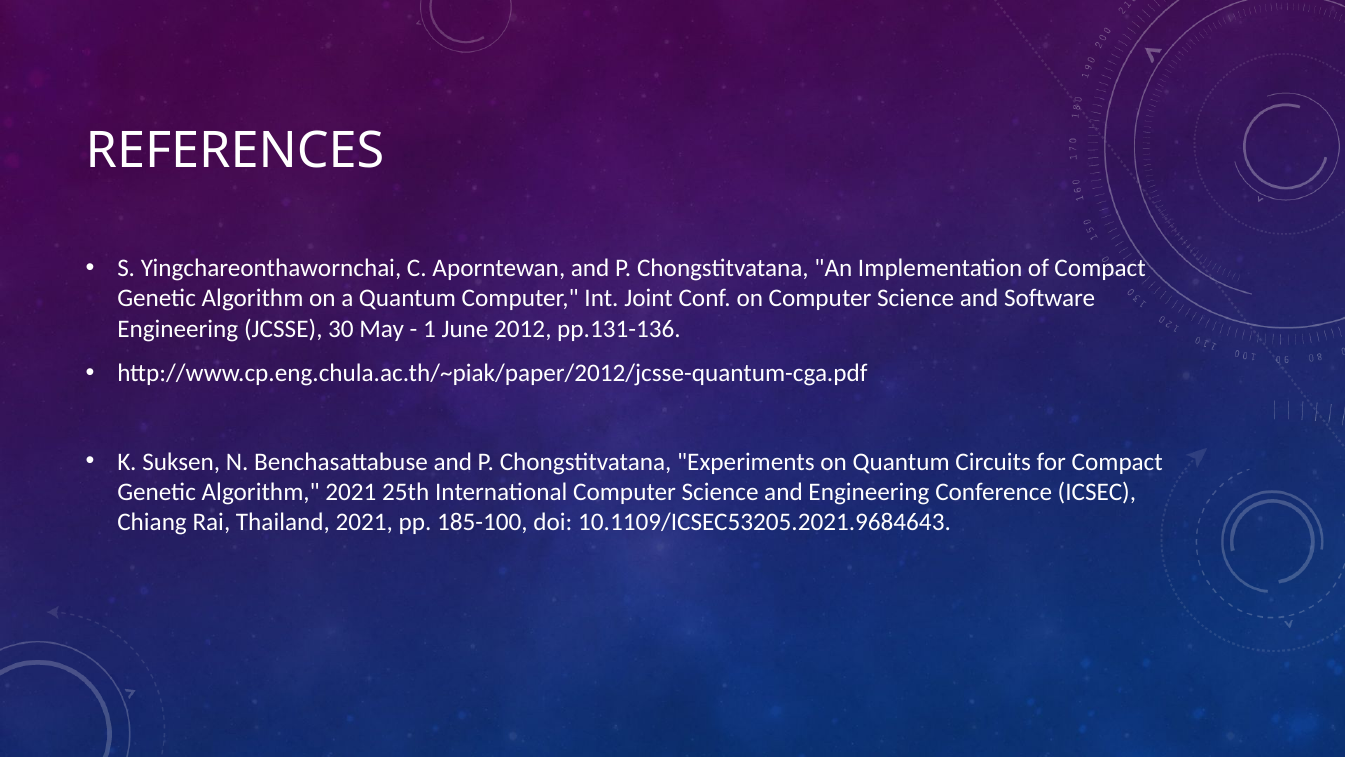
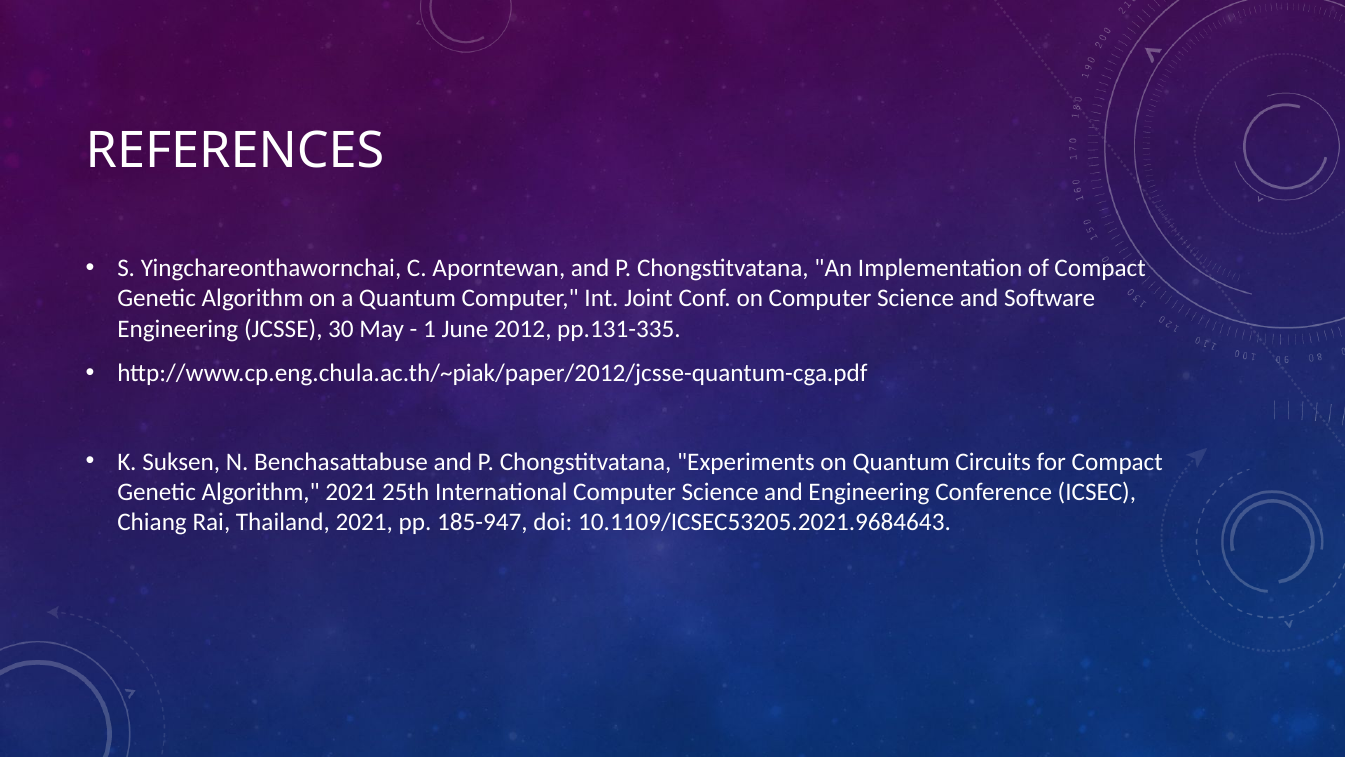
pp.131-136: pp.131-136 -> pp.131-335
185-100: 185-100 -> 185-947
